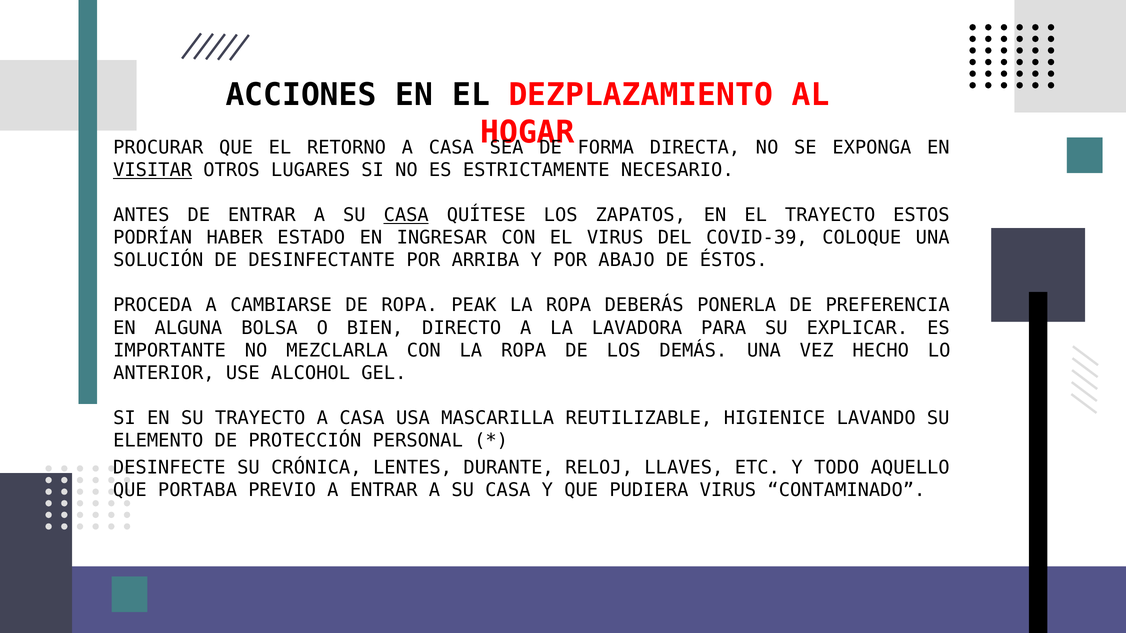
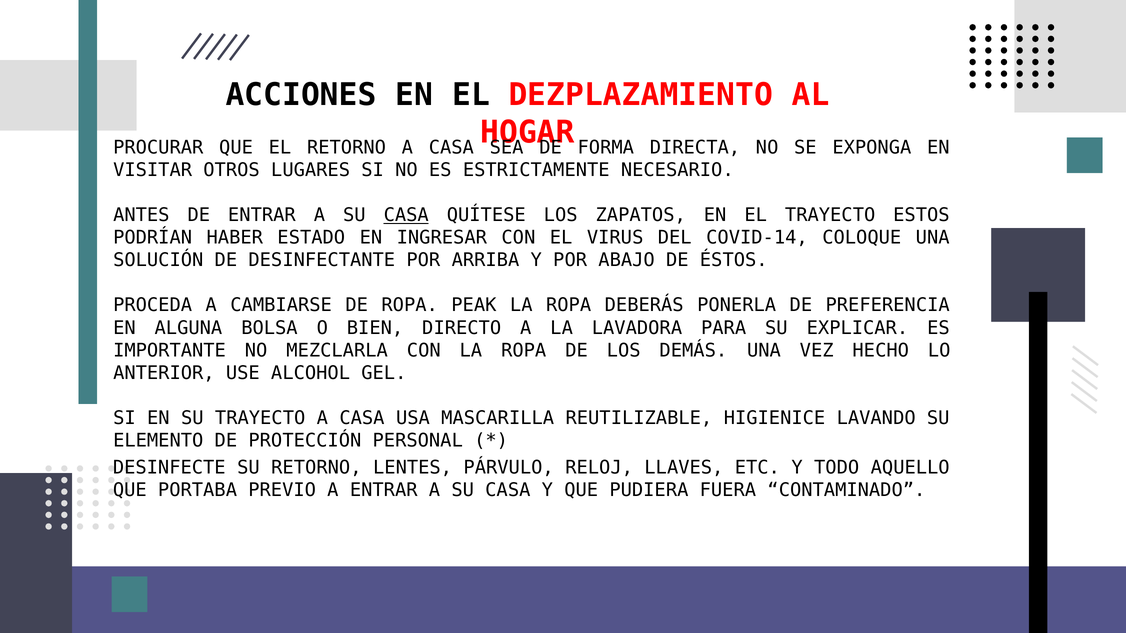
VISITAR underline: present -> none
COVID-39: COVID-39 -> COVID-14
SU CRÓNICA: CRÓNICA -> RETORNO
DURANTE: DURANTE -> PÁRVULO
PUDIERA VIRUS: VIRUS -> FUERA
